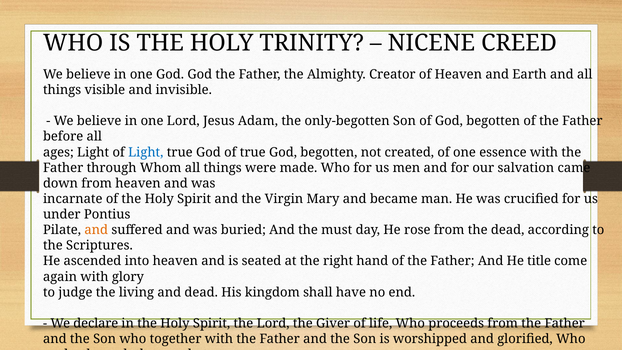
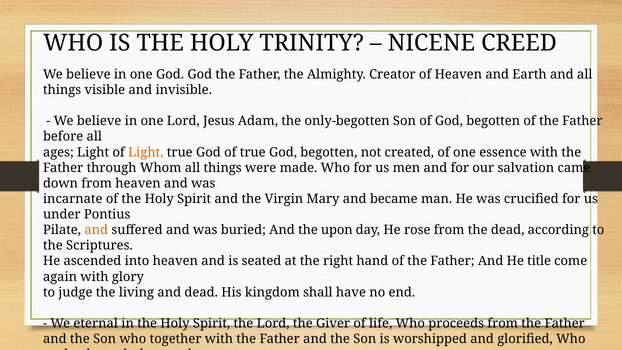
Light at (146, 152) colour: blue -> orange
must: must -> upon
declare: declare -> eternal
